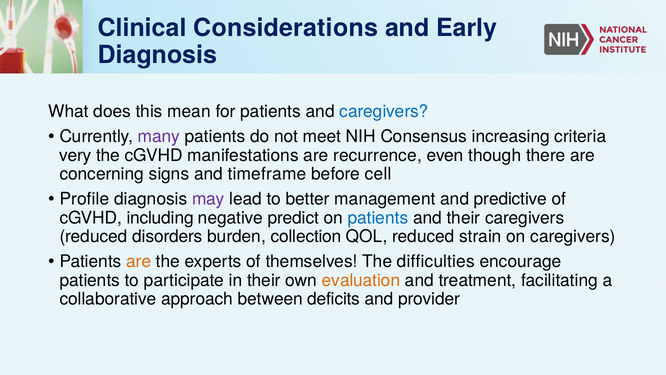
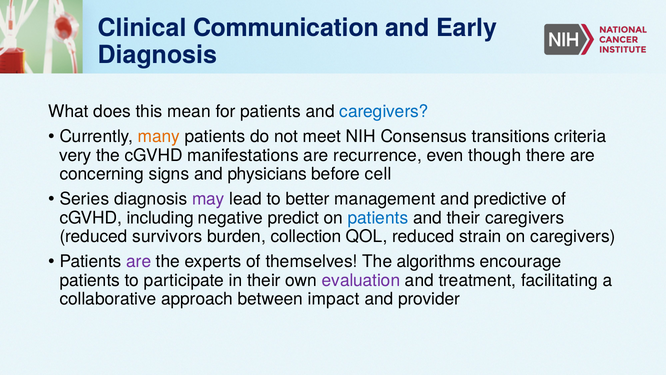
Considerations: Considerations -> Communication
many colour: purple -> orange
increasing: increasing -> transitions
timeframe: timeframe -> physicians
Profile: Profile -> Series
disorders: disorders -> survivors
are at (139, 261) colour: orange -> purple
difficulties: difficulties -> algorithms
evaluation colour: orange -> purple
deficits: deficits -> impact
